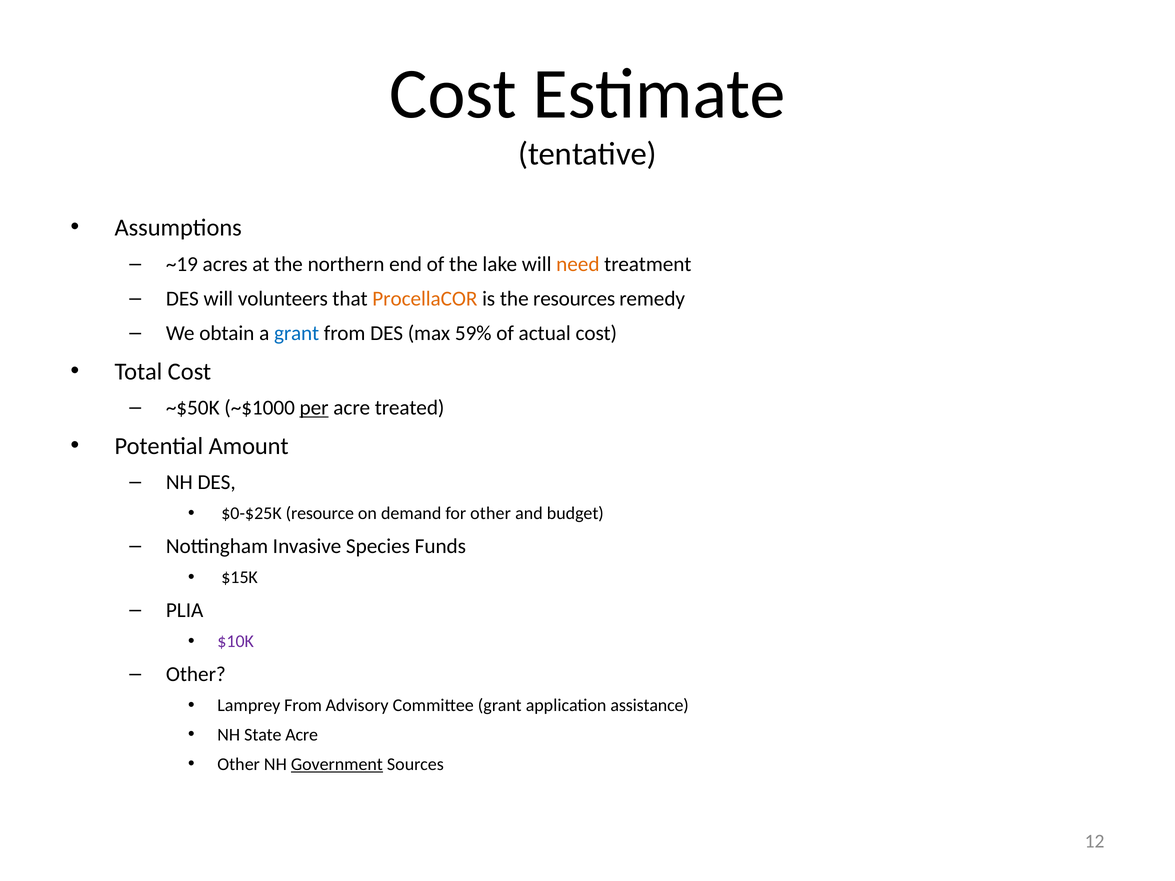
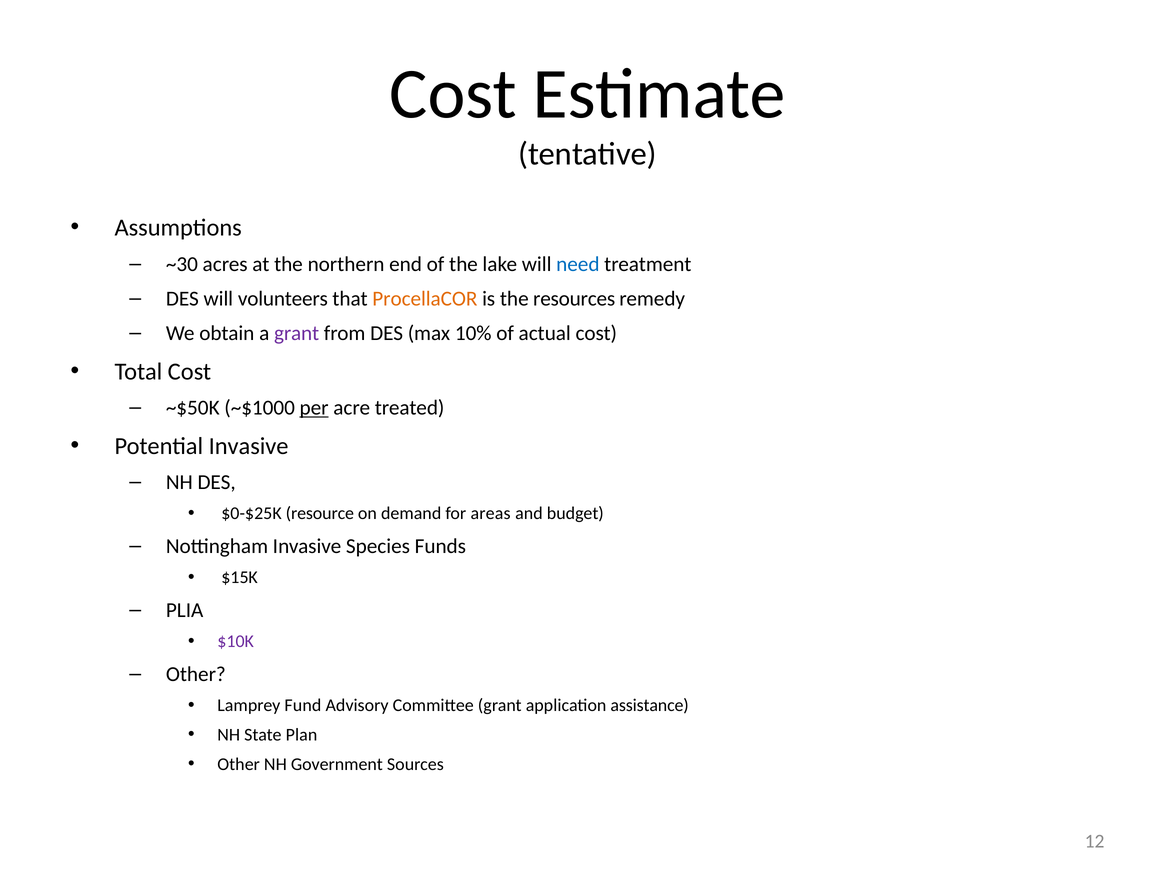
~19: ~19 -> ~30
need colour: orange -> blue
grant at (297, 334) colour: blue -> purple
59%: 59% -> 10%
Potential Amount: Amount -> Invasive
for other: other -> areas
Lamprey From: From -> Fund
State Acre: Acre -> Plan
Government underline: present -> none
